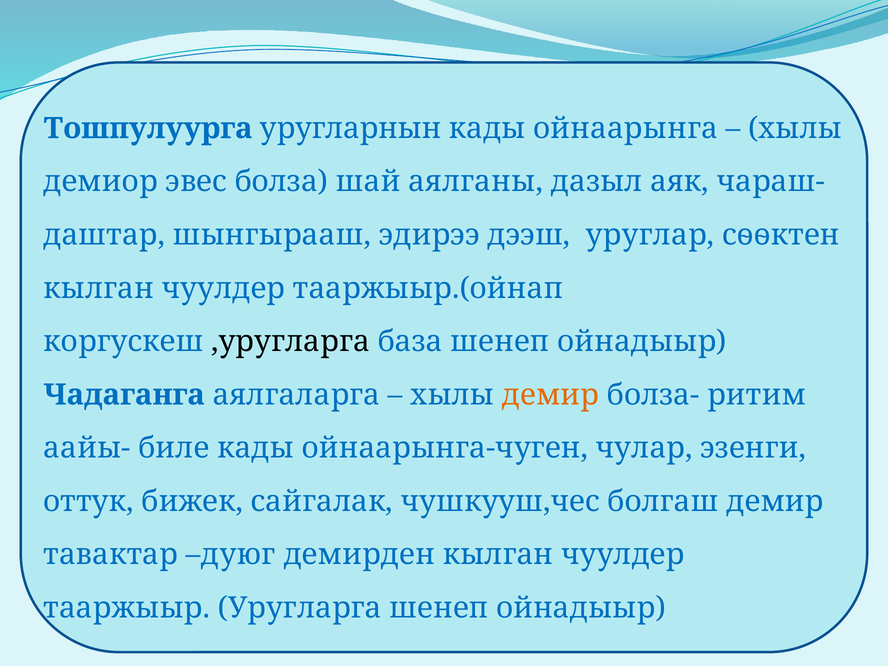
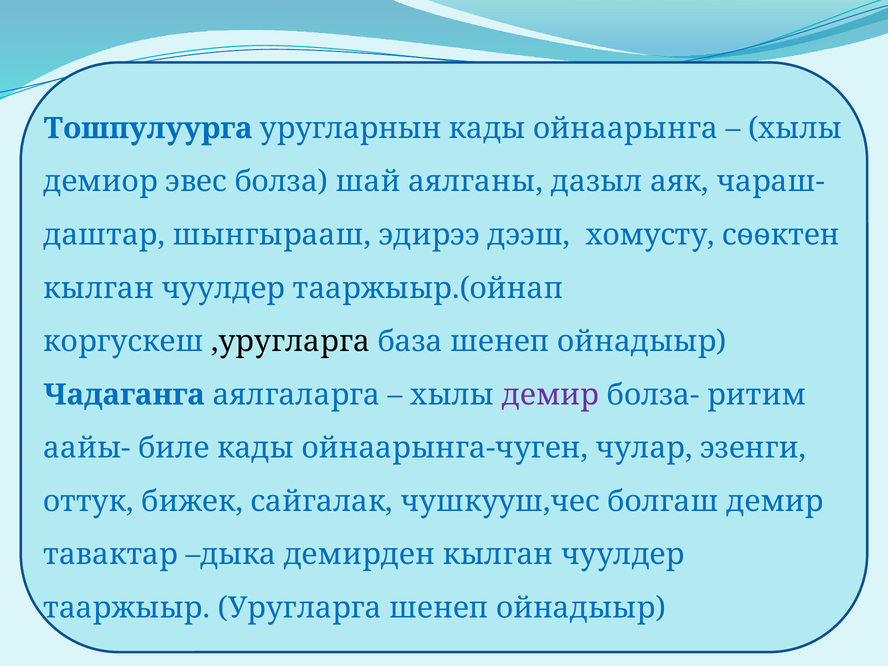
уруглар: уруглар -> хомусту
демир at (551, 395) colour: orange -> purple
дуюг: дуюг -> дыка
